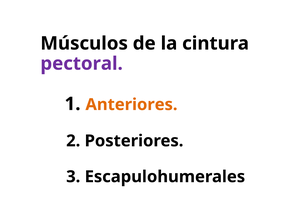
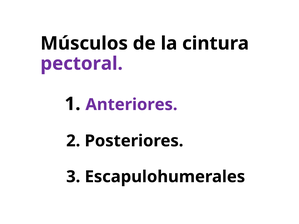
Anteriores colour: orange -> purple
